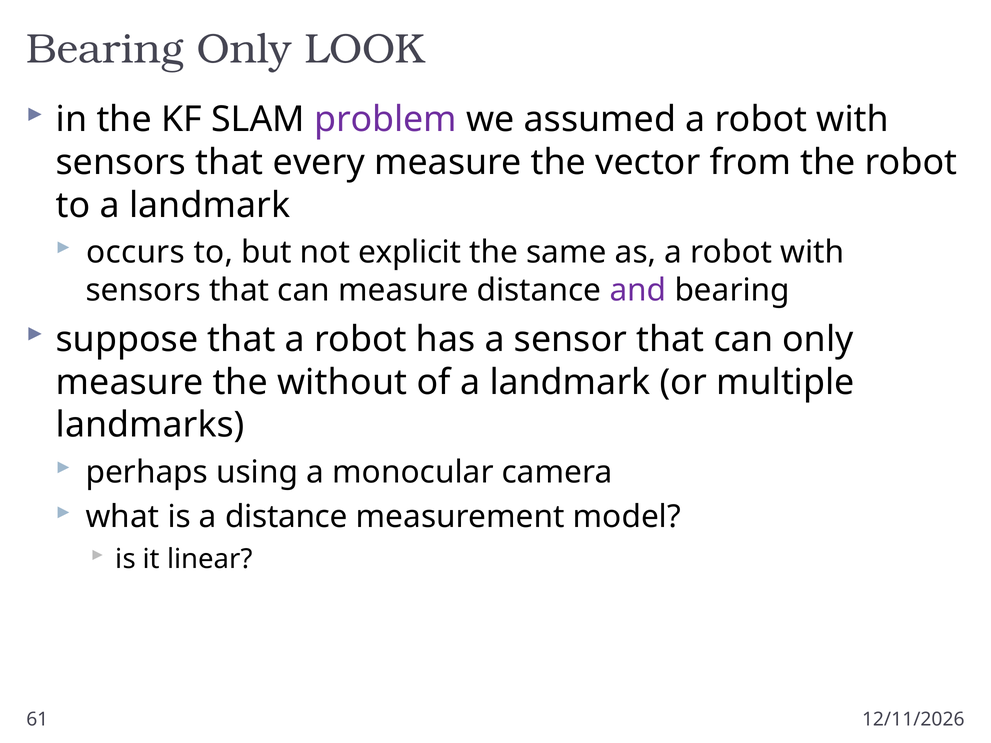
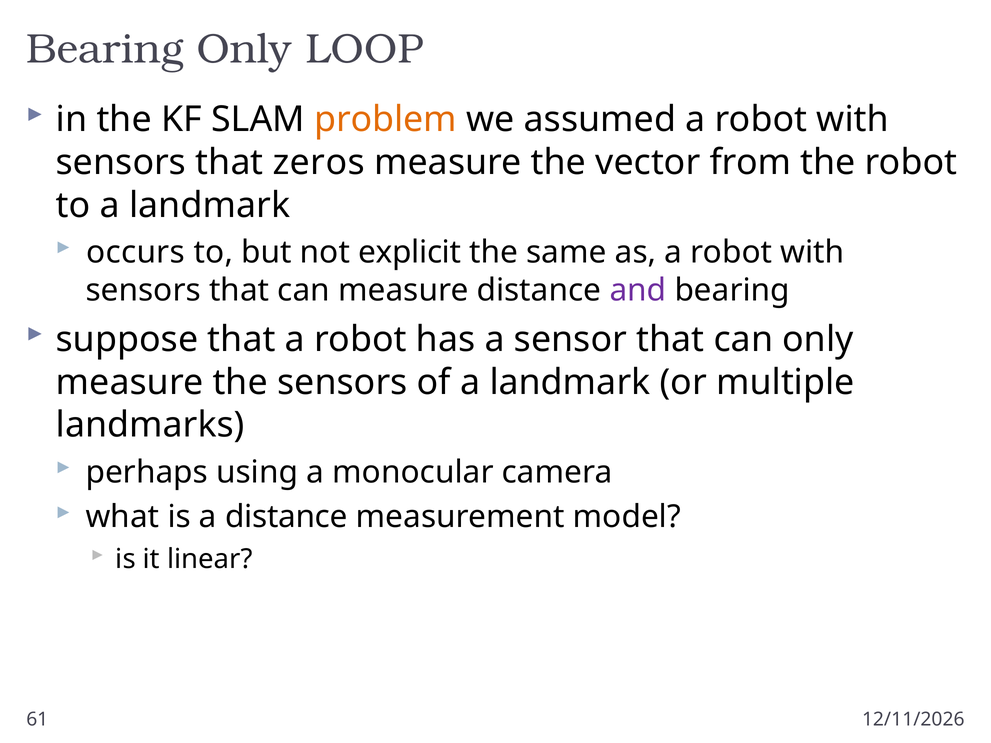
LOOK: LOOK -> LOOP
problem colour: purple -> orange
every: every -> zeros
the without: without -> sensors
